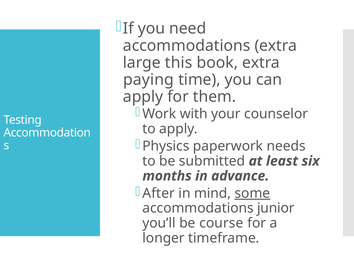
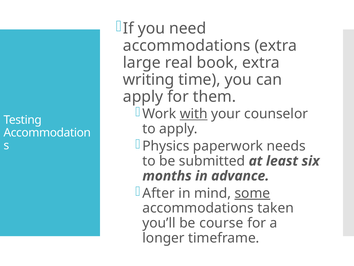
this: this -> real
paying: paying -> writing
with underline: none -> present
junior: junior -> taken
